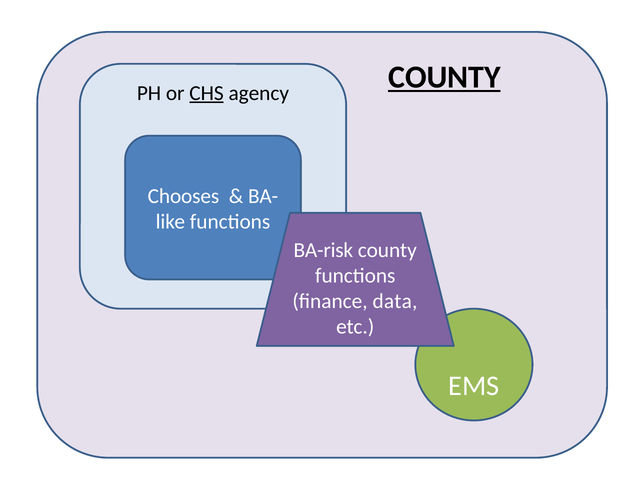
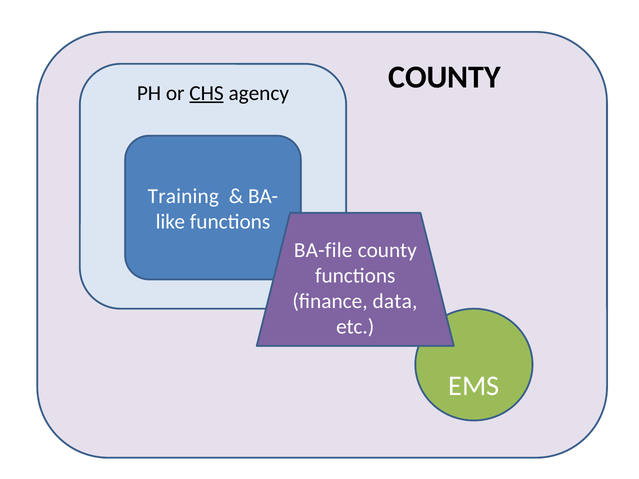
COUNTY at (444, 77) underline: present -> none
Chooses: Chooses -> Training
BA-risk: BA-risk -> BA-file
